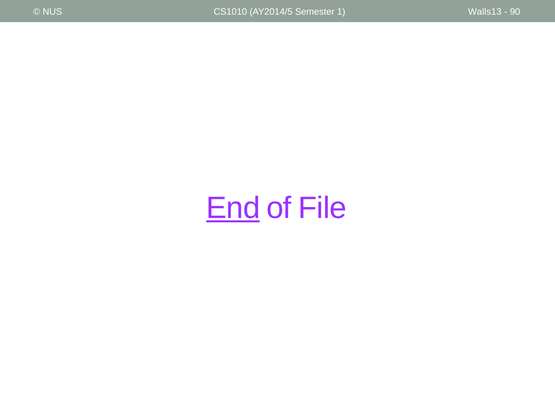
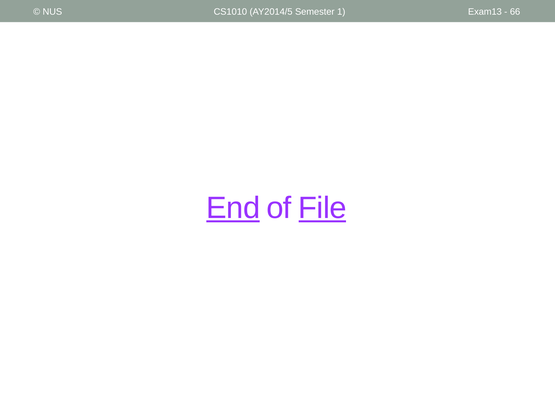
Walls13: Walls13 -> Exam13
90: 90 -> 66
File underline: none -> present
